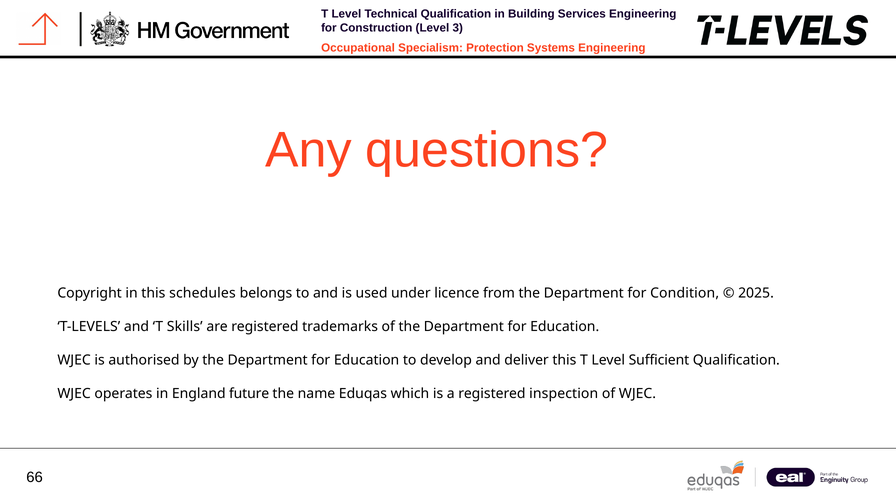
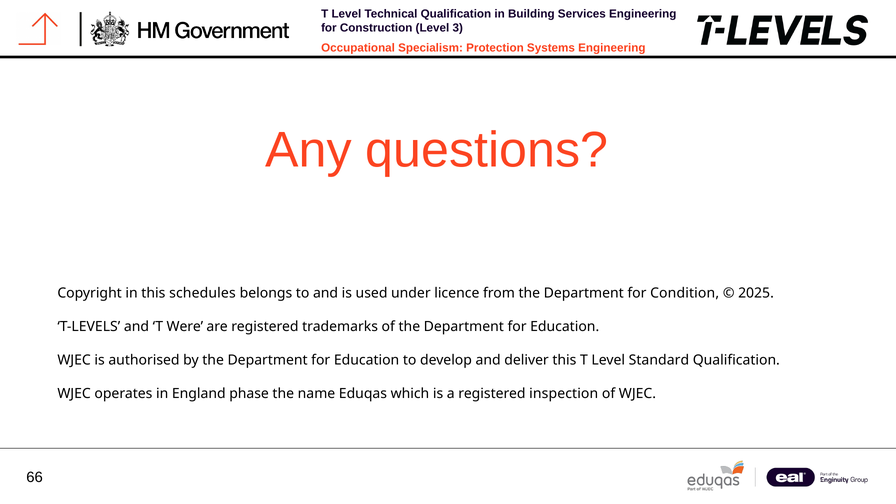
Skills: Skills -> Were
Sufficient: Sufficient -> Standard
future: future -> phase
